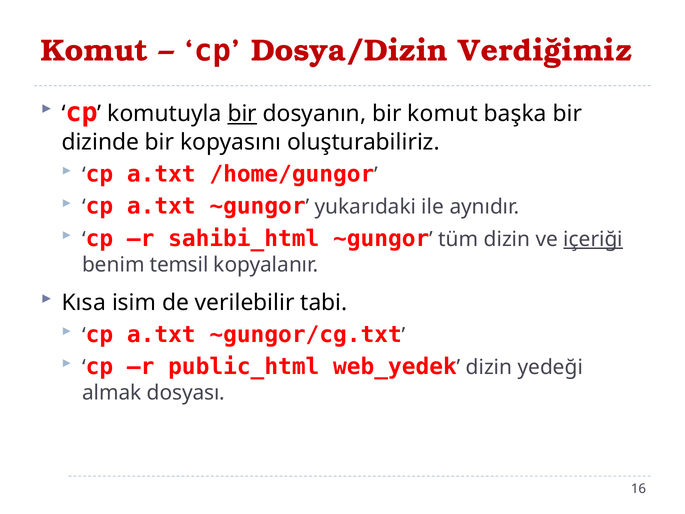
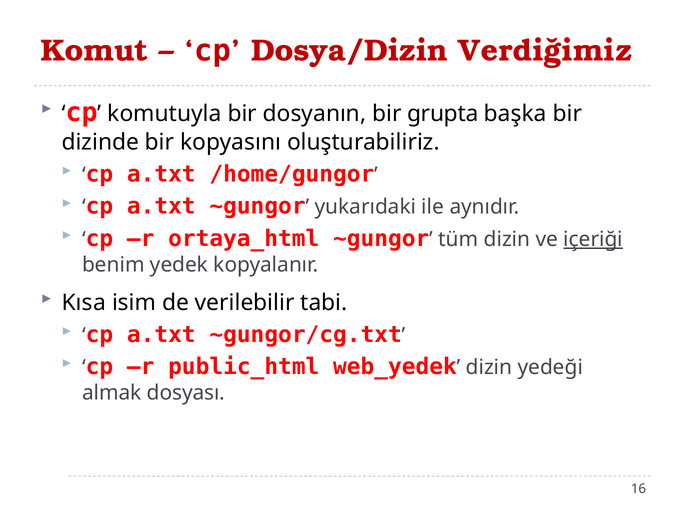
bir at (242, 114) underline: present -> none
bir komut: komut -> grupta
sahibi_html: sahibi_html -> ortaya_html
temsil: temsil -> yedek
